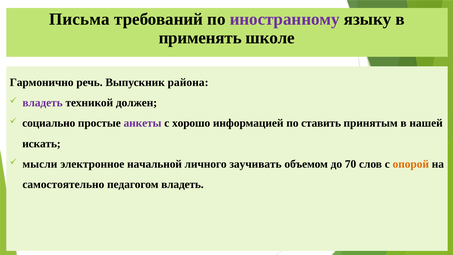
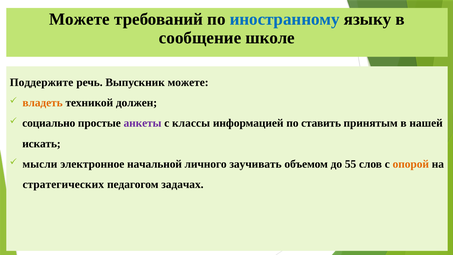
Письма at (79, 19): Письма -> Можете
иностранному colour: purple -> blue
применять: применять -> сообщение
Гармонично: Гармонично -> Поддержите
Выпускник района: района -> можете
владеть at (43, 103) colour: purple -> orange
хорошо: хорошо -> классы
70: 70 -> 55
самостоятельно: самостоятельно -> стратегических
педагогом владеть: владеть -> задачах
